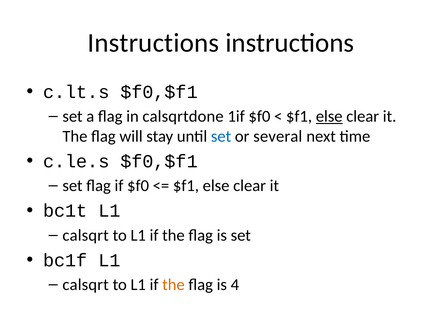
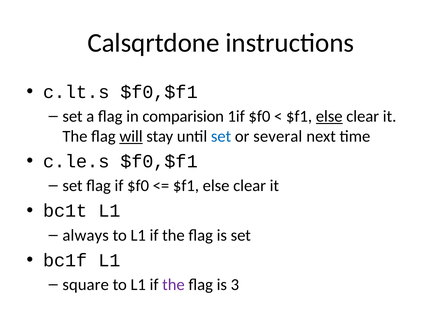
Instructions at (153, 43): Instructions -> Calsqrtdone
calsqrtdone: calsqrtdone -> comparision
will underline: none -> present
calsqrt at (86, 235): calsqrt -> always
calsqrt at (86, 284): calsqrt -> square
the at (173, 284) colour: orange -> purple
4: 4 -> 3
